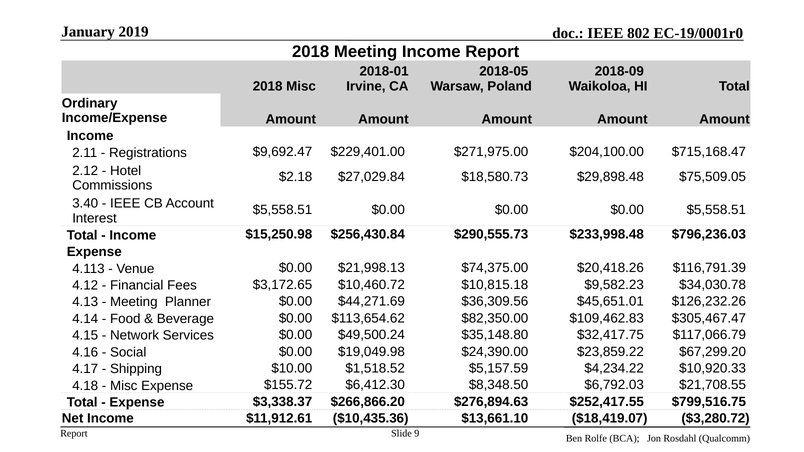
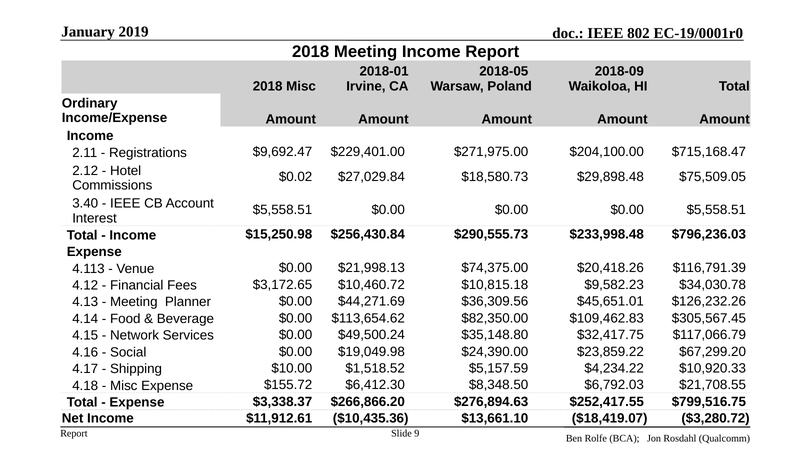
$2.18: $2.18 -> $0.02
$305,467.47: $305,467.47 -> $305,567.45
